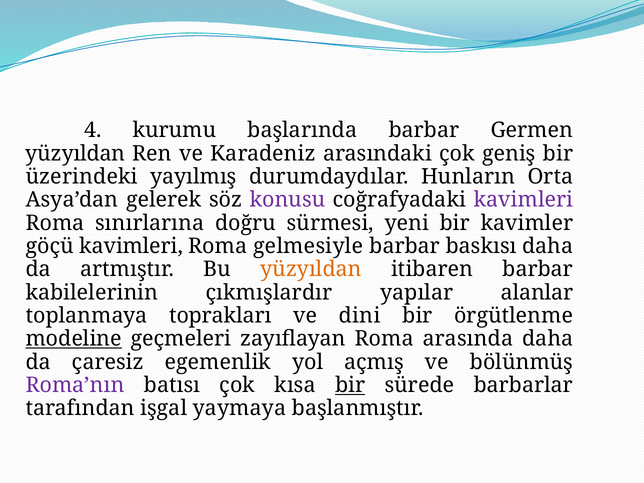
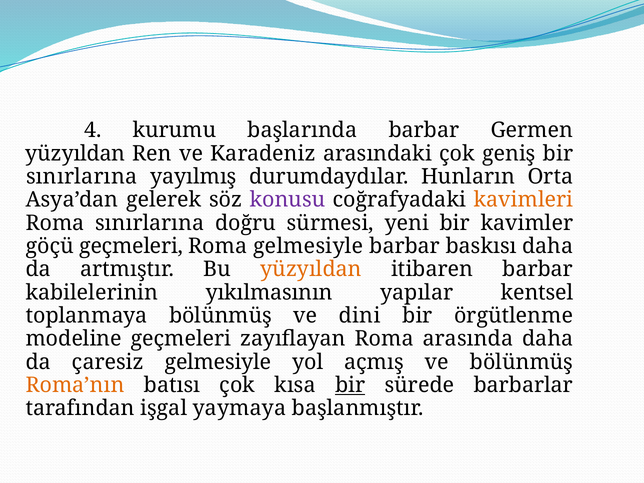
üzerindeki at (82, 177): üzerindeki -> sınırlarına
kavimleri at (523, 200) colour: purple -> orange
göçü kavimleri: kavimleri -> geçmeleri
çıkmışlardır: çıkmışlardır -> yıkılmasının
alanlar: alanlar -> kentsel
toplanmaya toprakları: toprakları -> bölünmüş
modeline underline: present -> none
çaresiz egemenlik: egemenlik -> gelmesiyle
Roma’nın colour: purple -> orange
